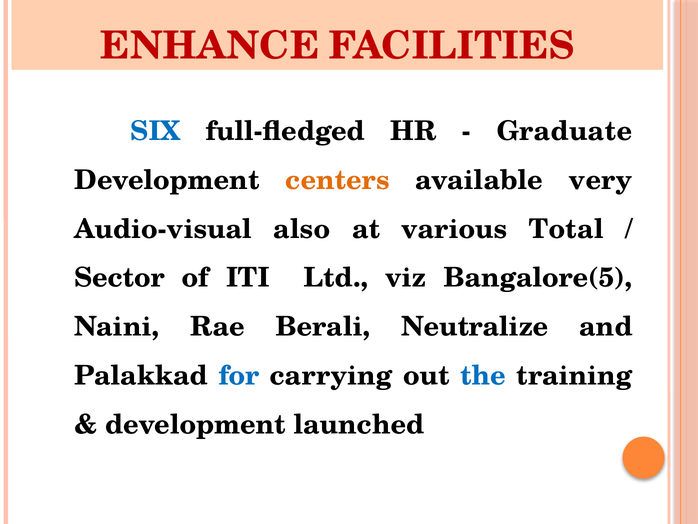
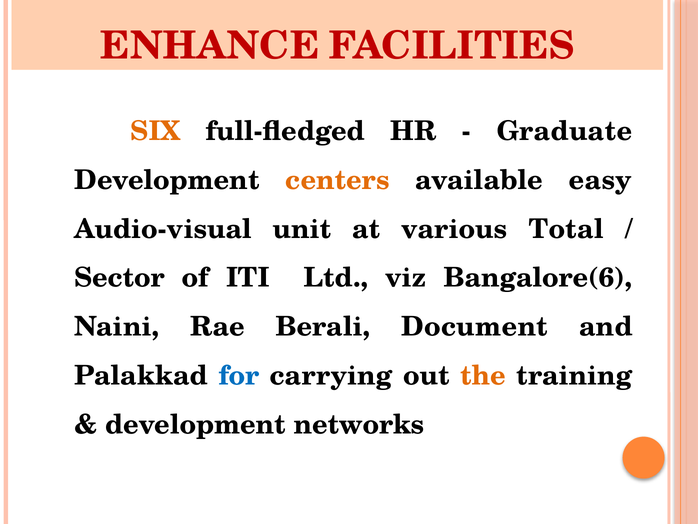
SIX colour: blue -> orange
very: very -> easy
also: also -> unit
Bangalore(5: Bangalore(5 -> Bangalore(6
Neutralize: Neutralize -> Document
the colour: blue -> orange
launched: launched -> networks
